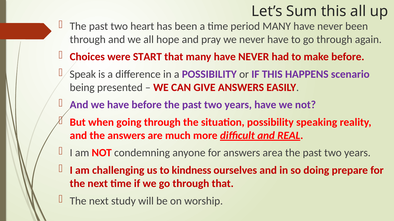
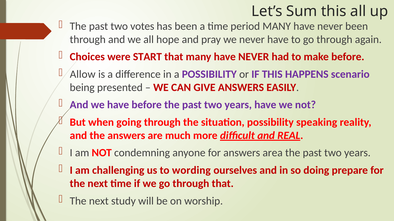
heart: heart -> votes
Speak: Speak -> Allow
kindness: kindness -> wording
